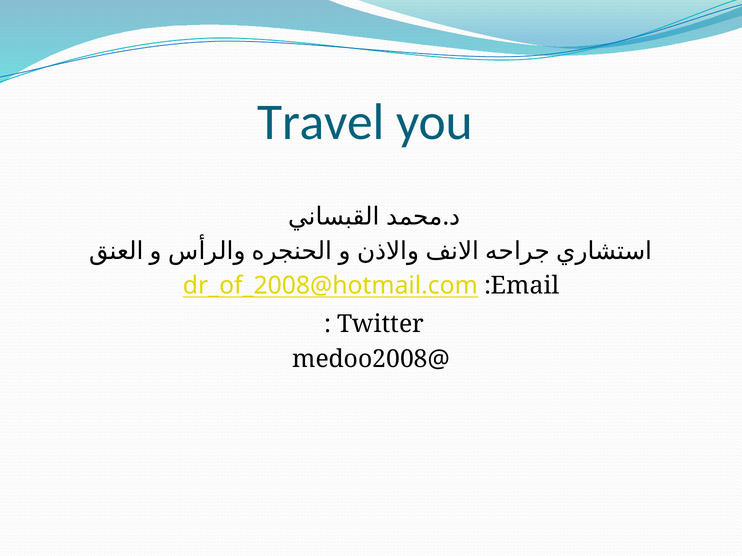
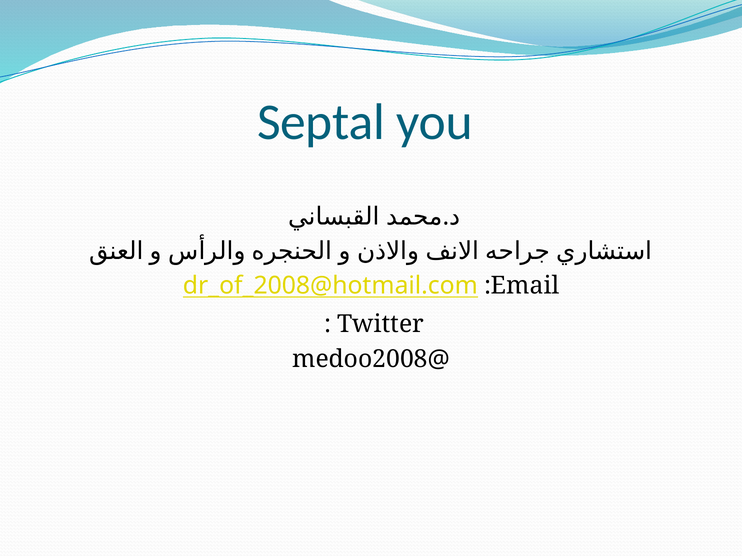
Travel: Travel -> Septal
